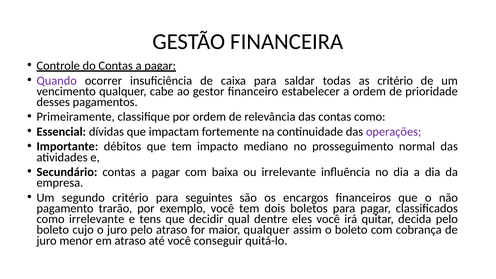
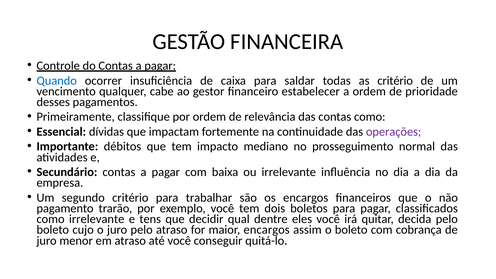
Quando colour: purple -> blue
seguintes: seguintes -> trabalhar
maior qualquer: qualquer -> encargos
